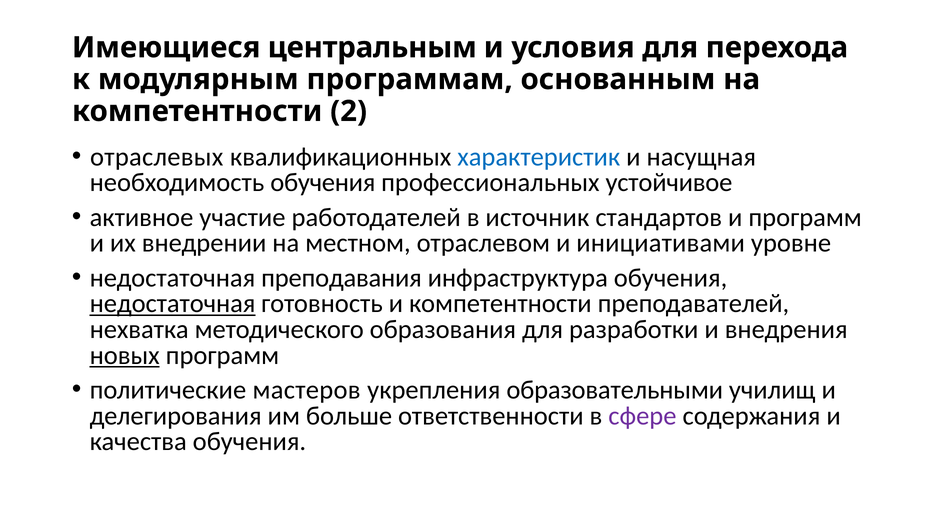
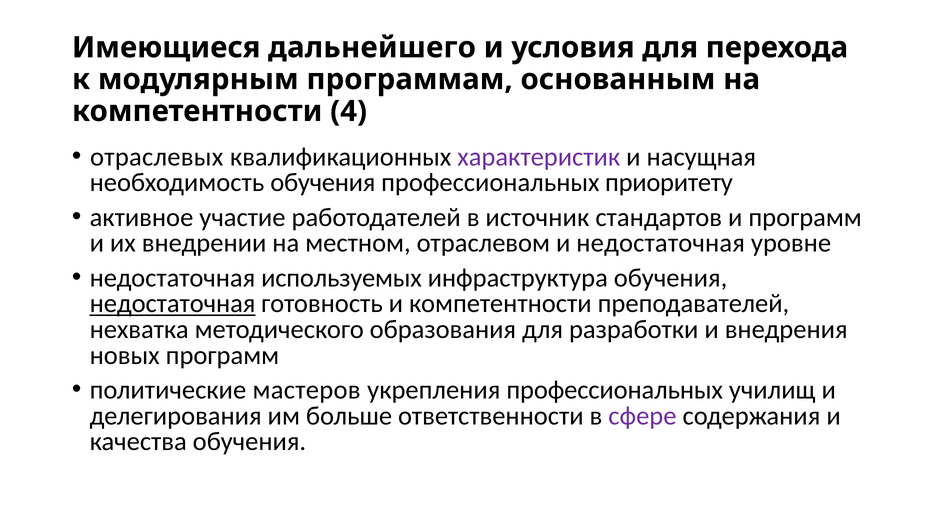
центральным: центральным -> дальнейшего
2: 2 -> 4
характеристик colour: blue -> purple
устойчивое: устойчивое -> приоритету
и инициативами: инициативами -> недостаточная
преподавания: преподавания -> используемых
новых underline: present -> none
укрепления образовательными: образовательными -> профессиональных
